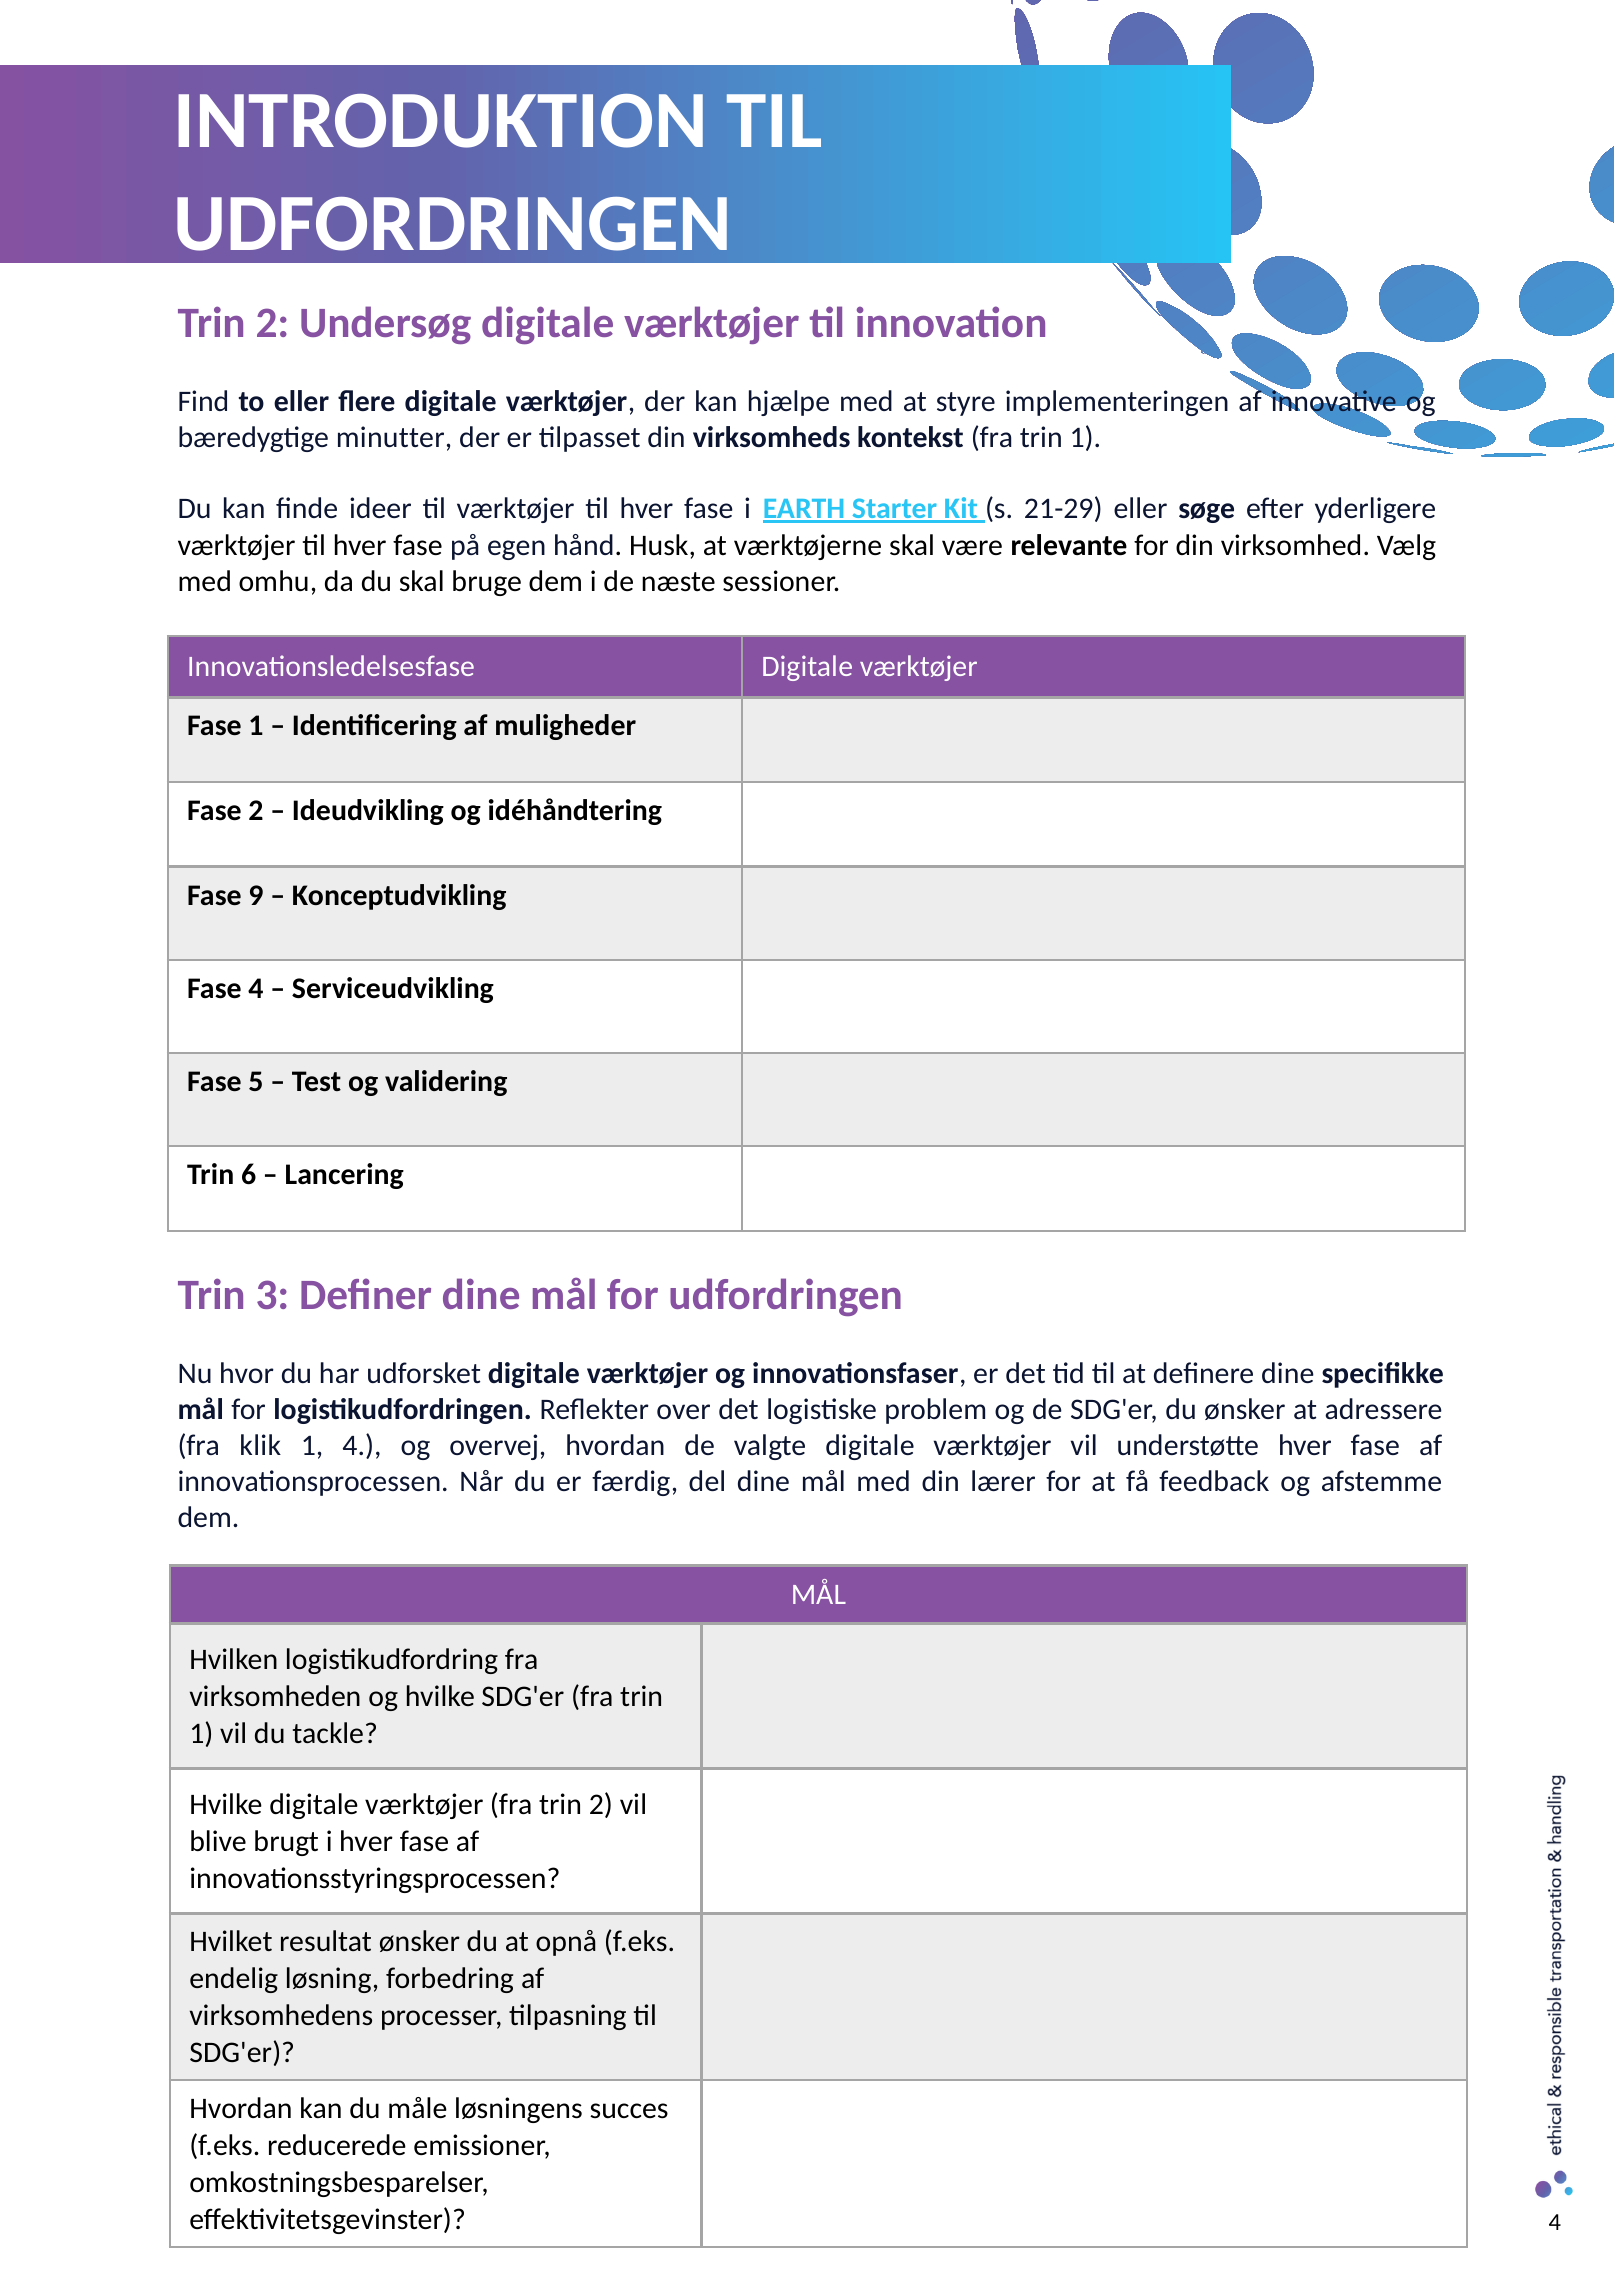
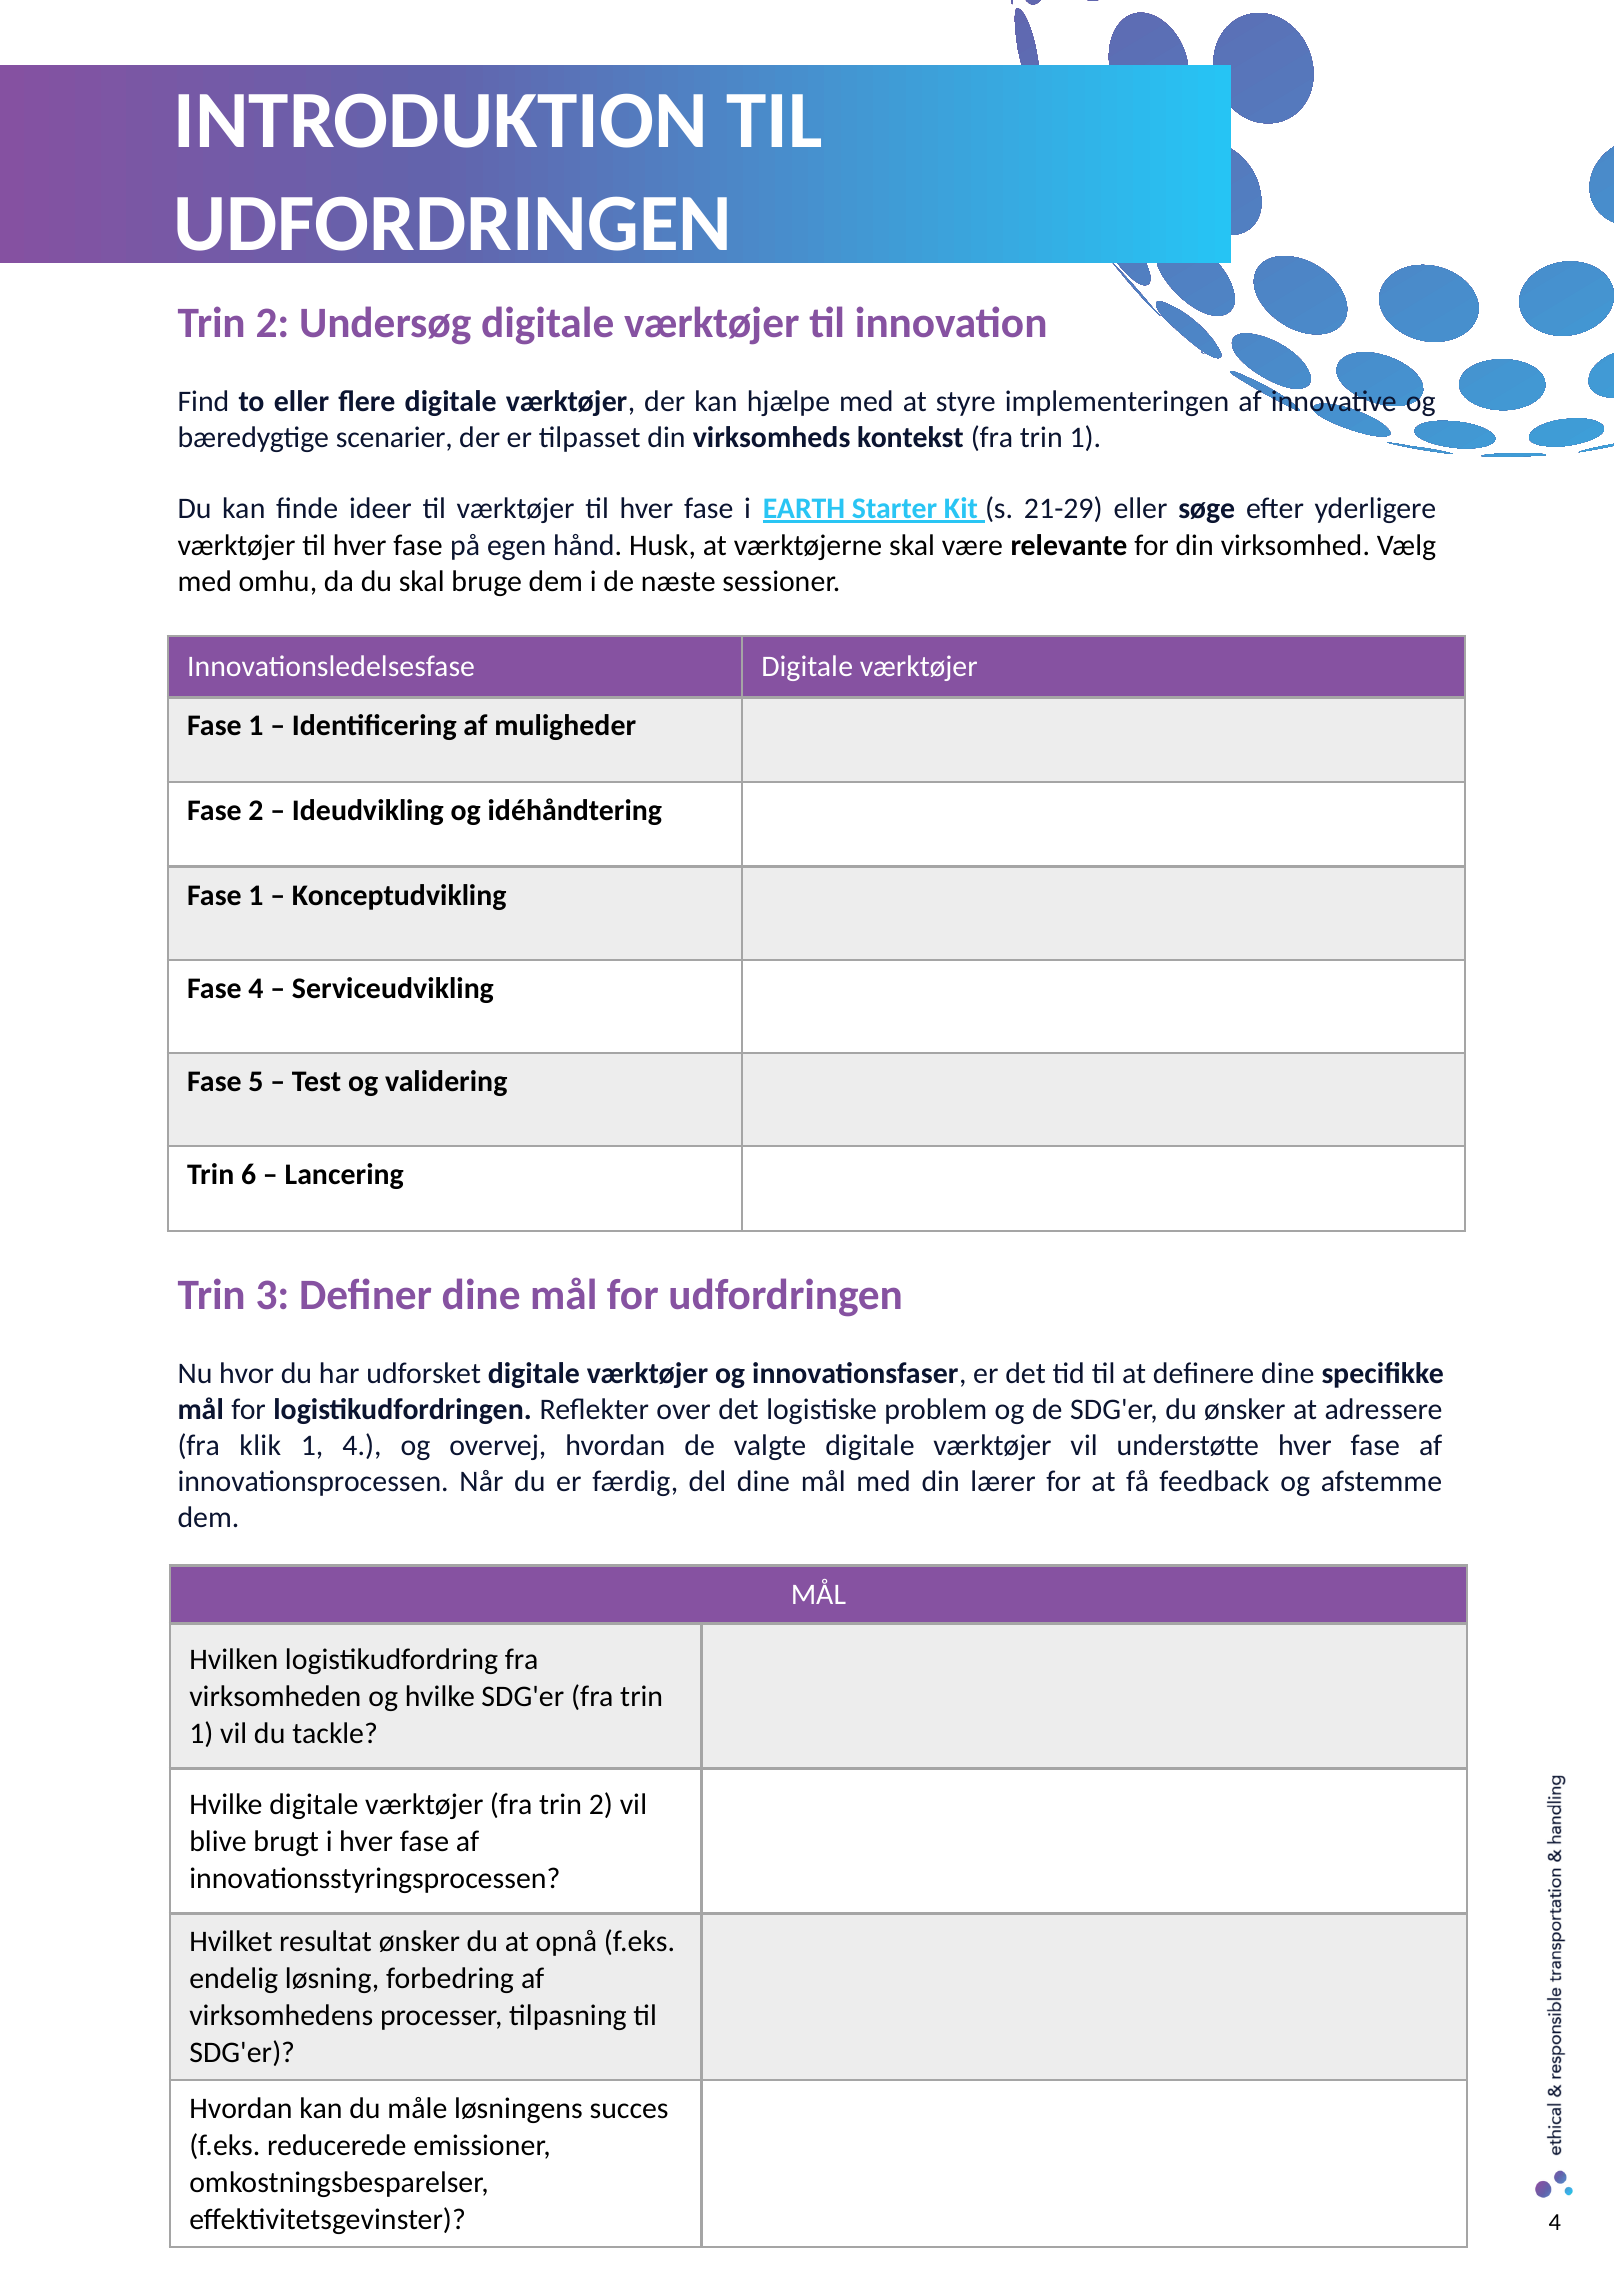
minutter: minutter -> scenarier
9 at (256, 895): 9 -> 1
